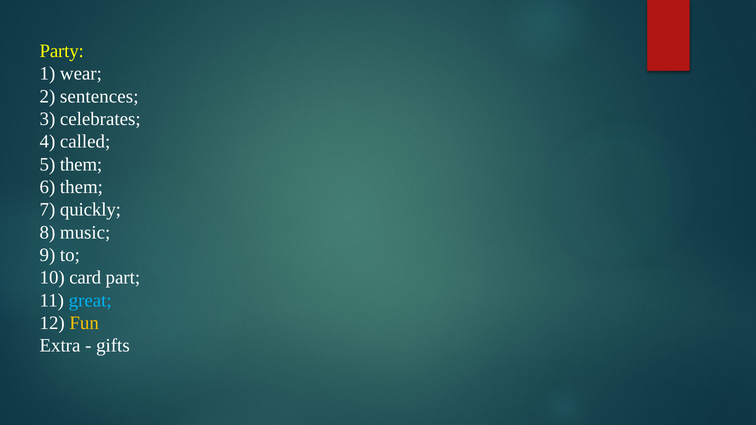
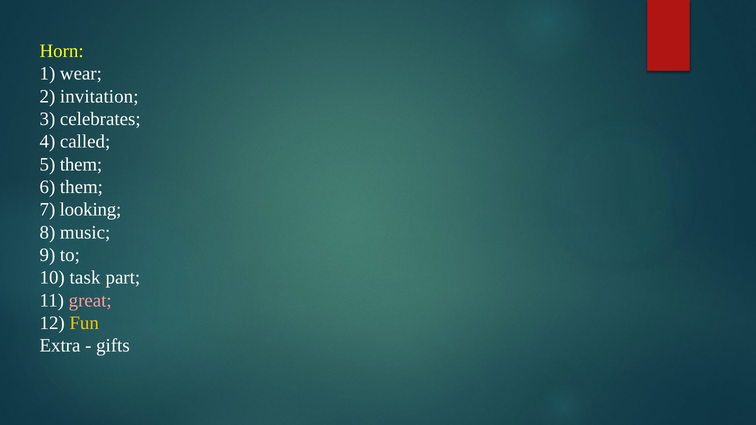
Party: Party -> Horn
sentences: sentences -> invitation
quickly: quickly -> looking
card: card -> task
great colour: light blue -> pink
